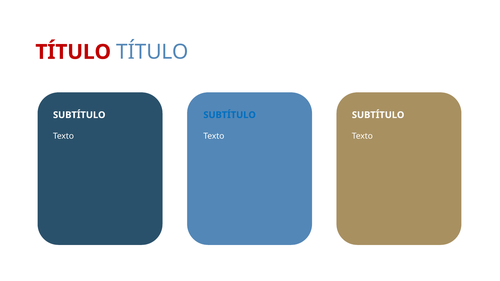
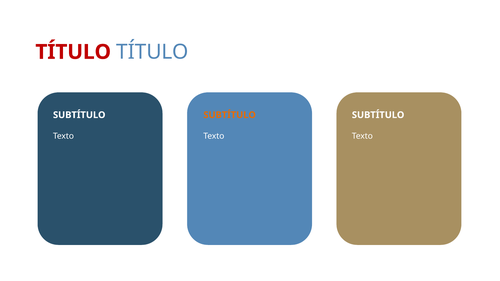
SUBTÍTULO at (230, 115) colour: blue -> orange
